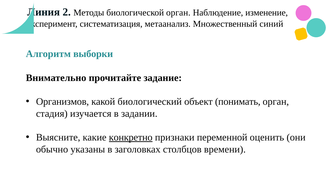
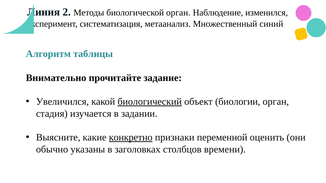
изменение: изменение -> изменился
выборки: выборки -> таблицы
Организмов: Организмов -> Увеличился
биологический underline: none -> present
понимать: понимать -> биологии
